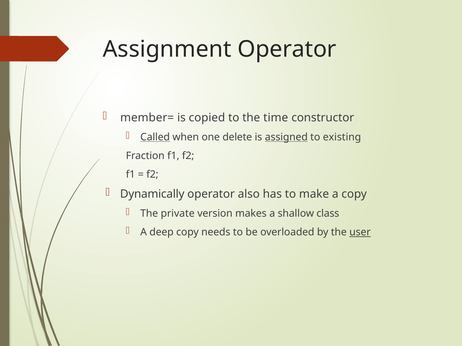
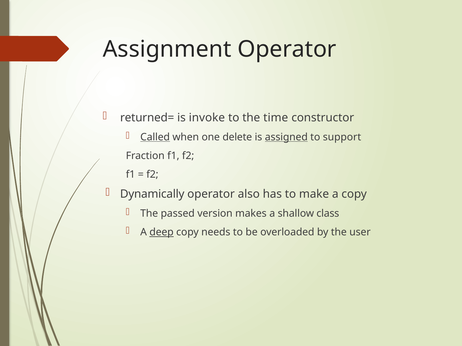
member=: member= -> returned=
copied: copied -> invoke
existing: existing -> support
private: private -> passed
deep underline: none -> present
user underline: present -> none
